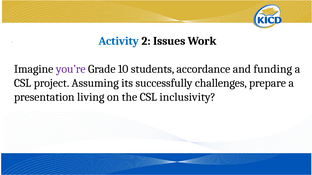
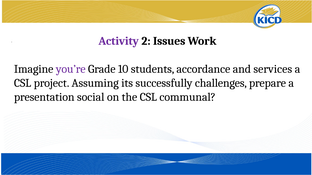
Activity colour: blue -> purple
funding: funding -> services
living: living -> social
inclusivity: inclusivity -> communal
